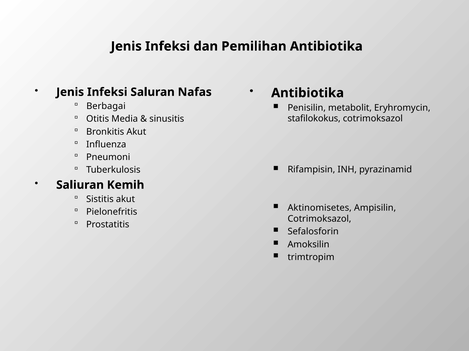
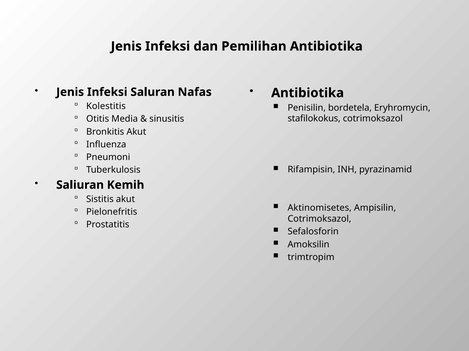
Berbagai: Berbagai -> Kolestitis
metabolit: metabolit -> bordetela
